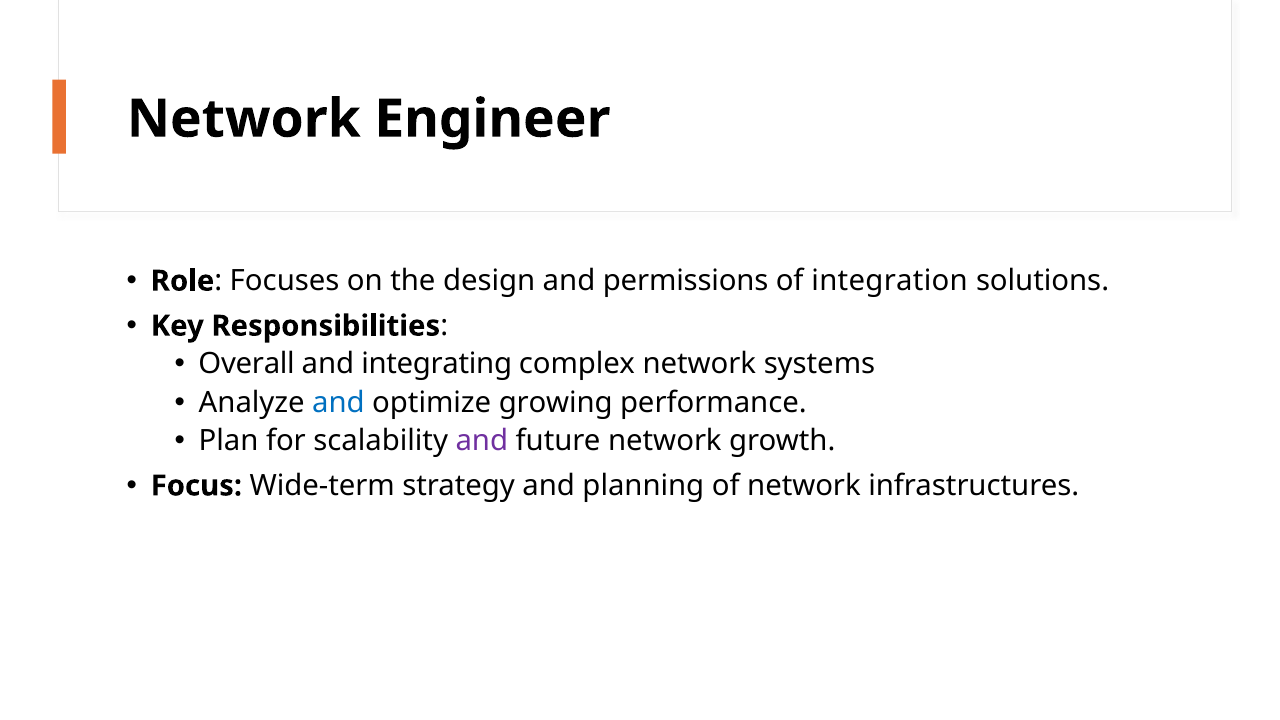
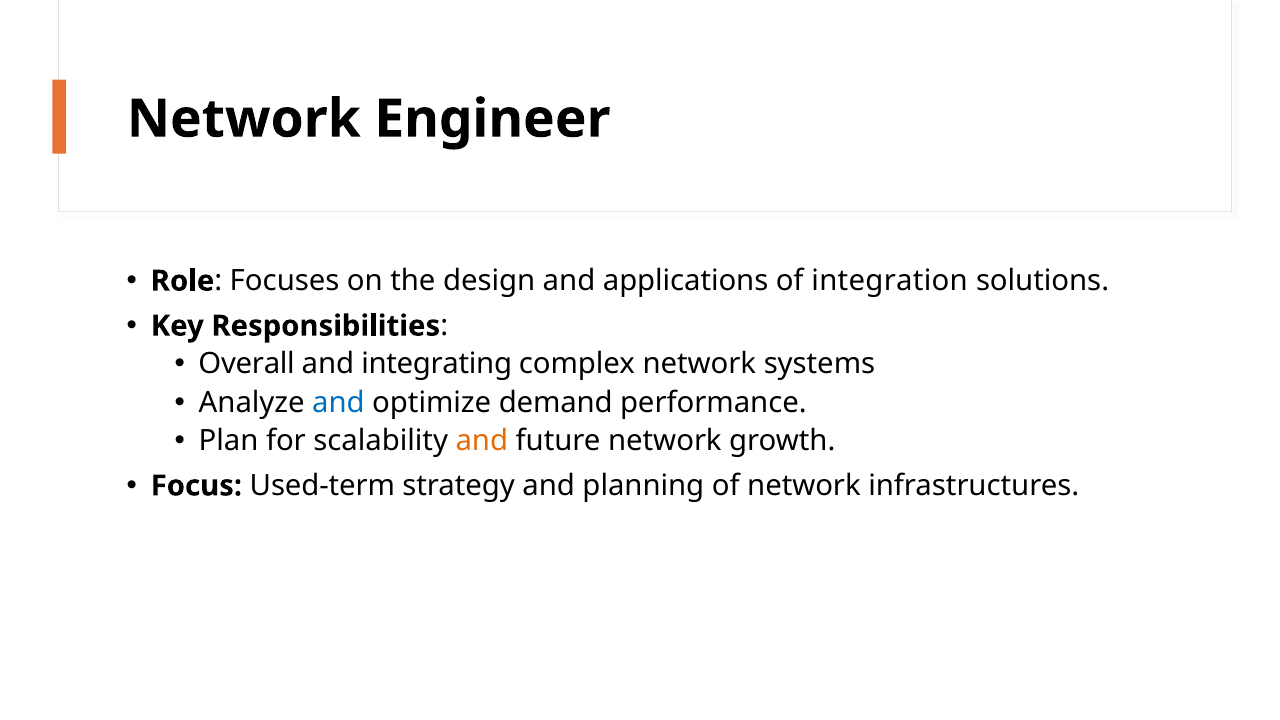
permissions: permissions -> applications
growing: growing -> demand
and at (482, 441) colour: purple -> orange
Wide-term: Wide-term -> Used-term
